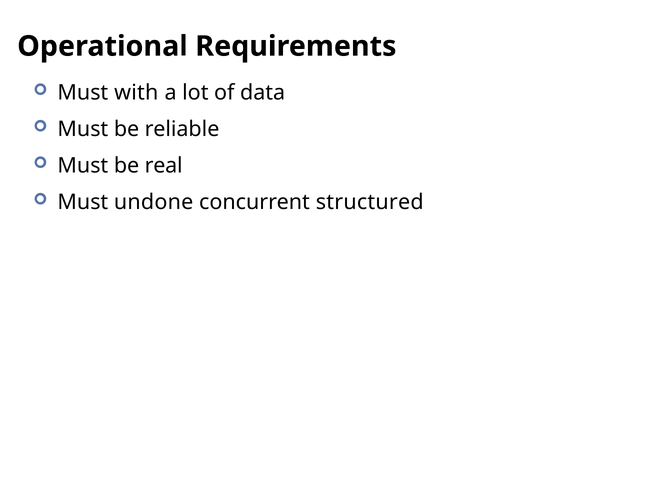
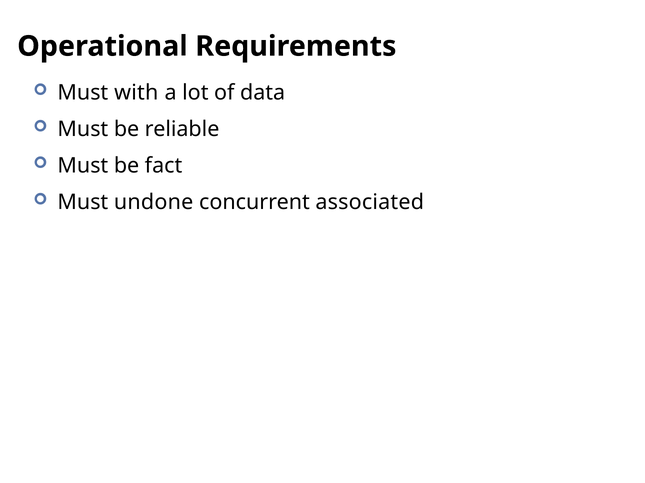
real: real -> fact
structured: structured -> associated
